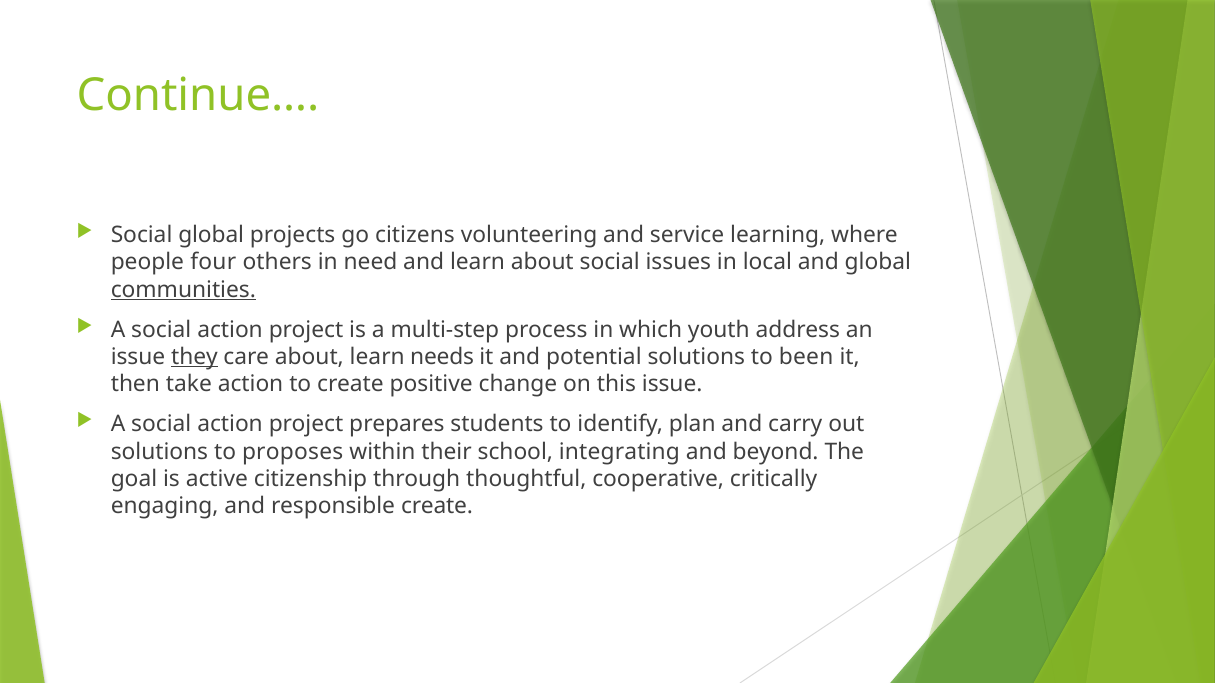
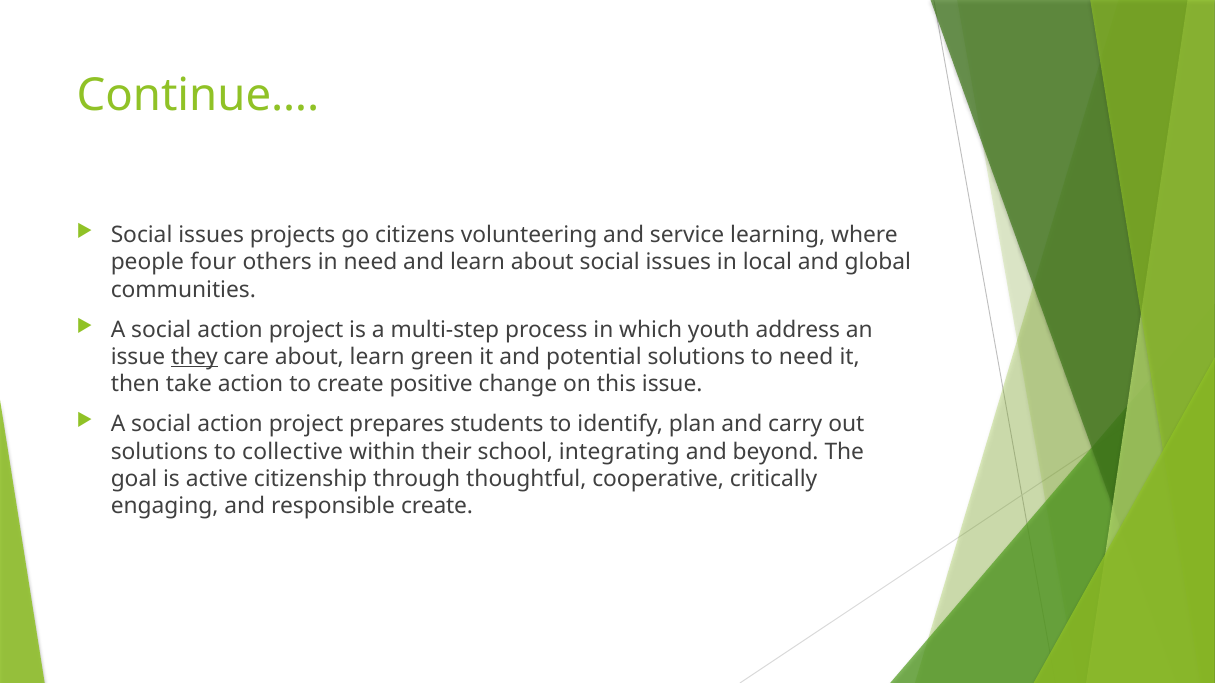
global at (211, 235): global -> issues
communities underline: present -> none
needs: needs -> green
to been: been -> need
proposes: proposes -> collective
